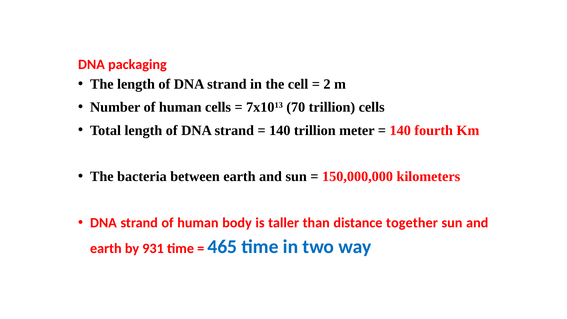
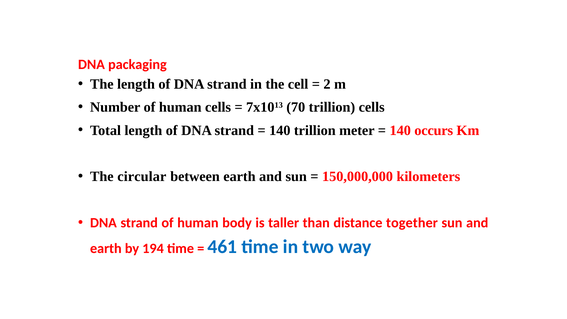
fourth: fourth -> occurs
bacteria: bacteria -> circular
931: 931 -> 194
465: 465 -> 461
